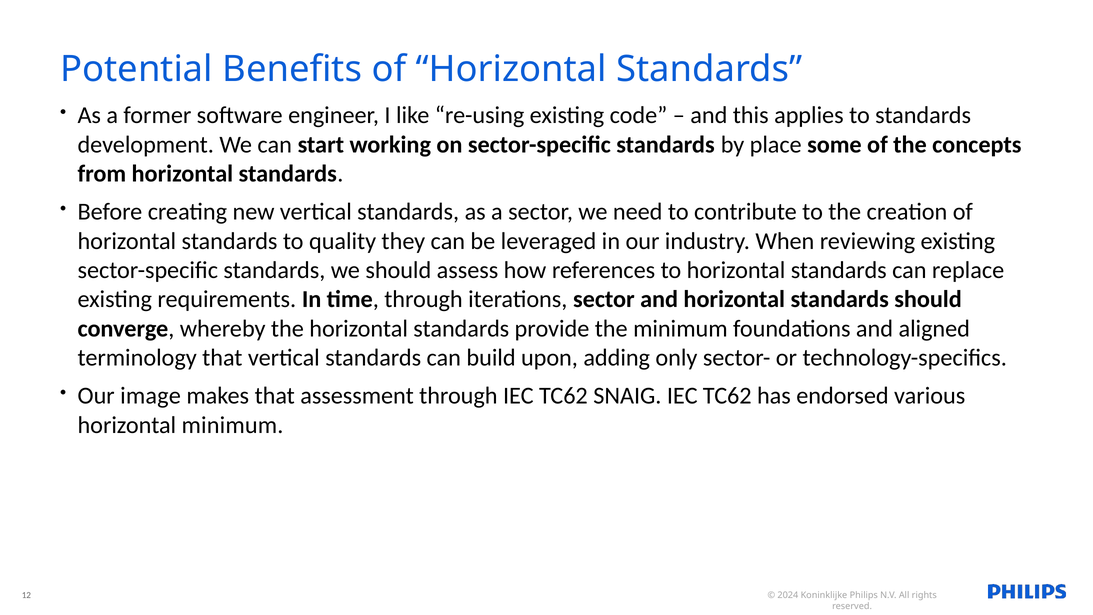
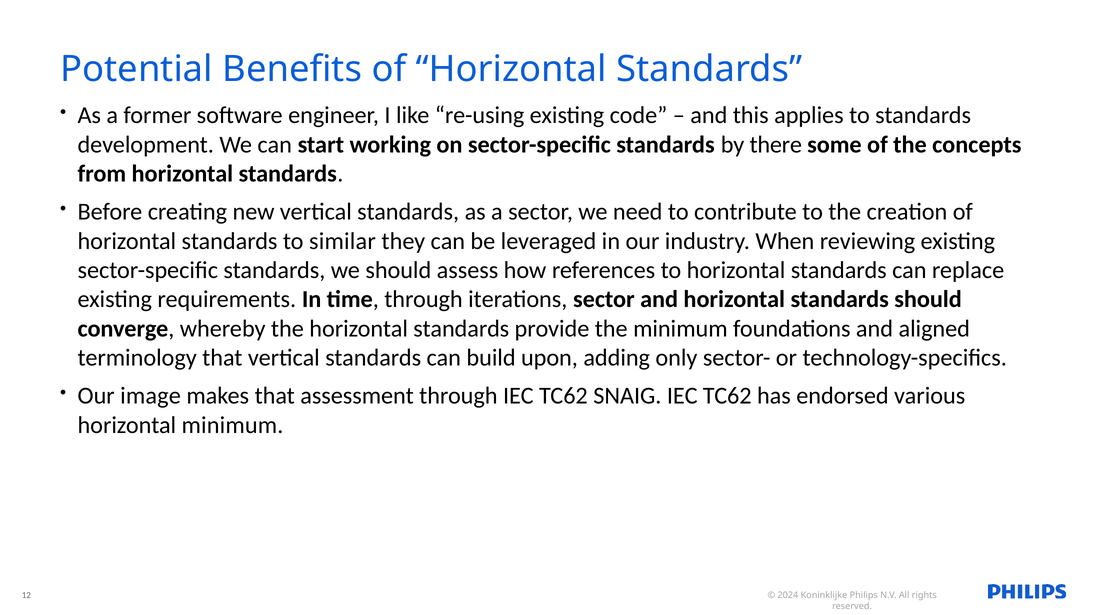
place: place -> there
quality: quality -> similar
